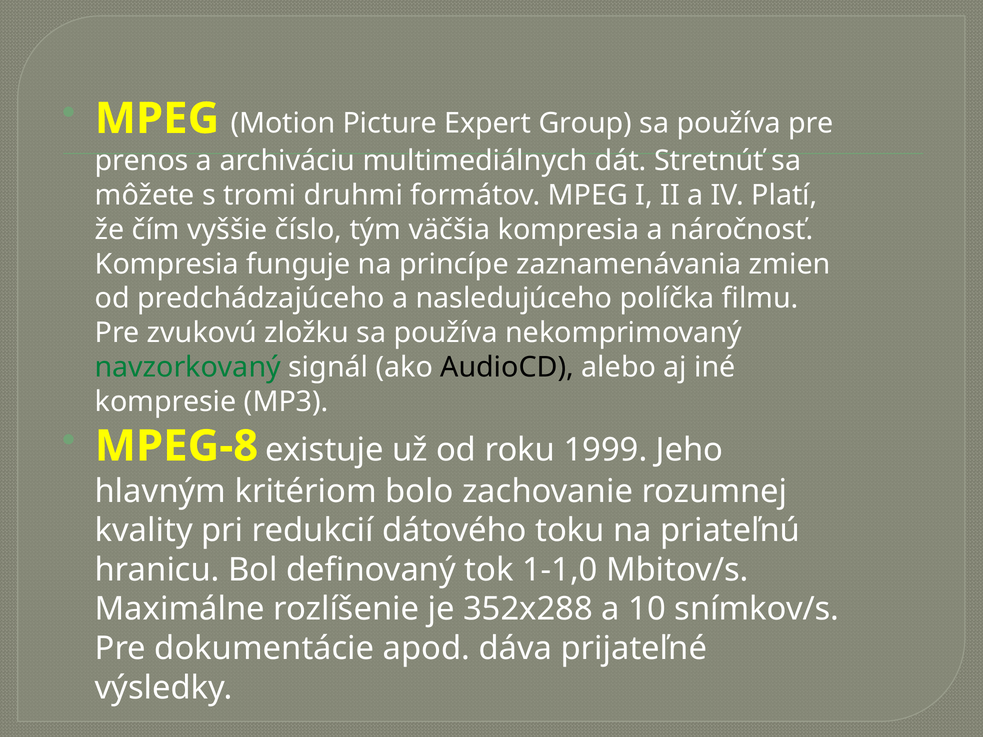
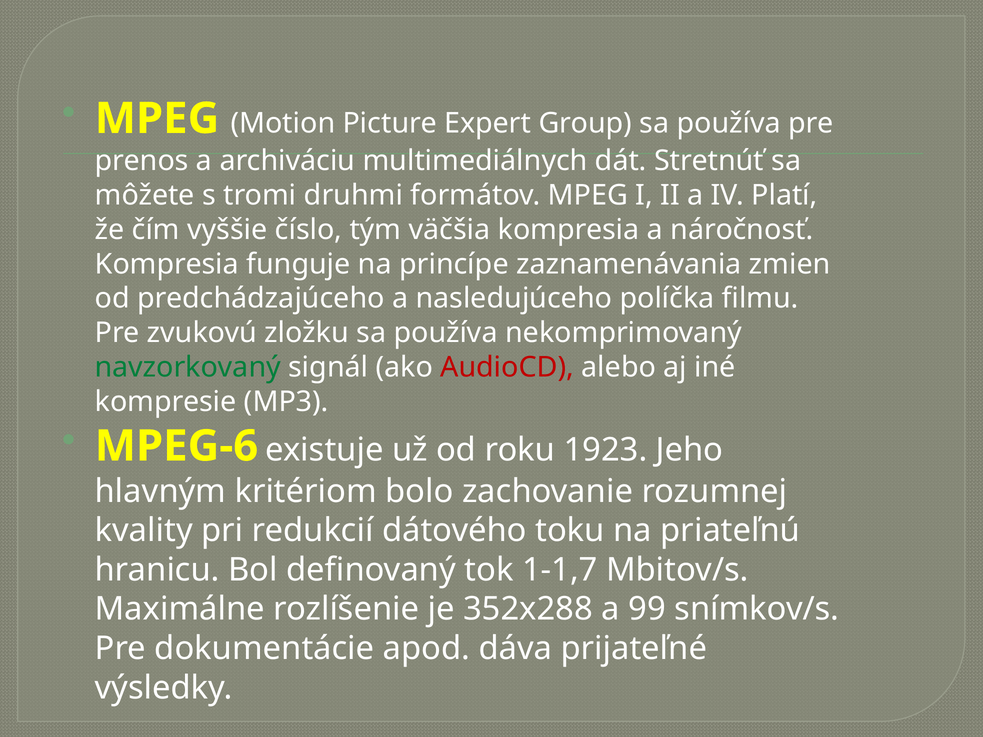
AudioCD colour: black -> red
MPEG-8: MPEG-8 -> MPEG-6
1999: 1999 -> 1923
1-1,0: 1-1,0 -> 1-1,7
10: 10 -> 99
